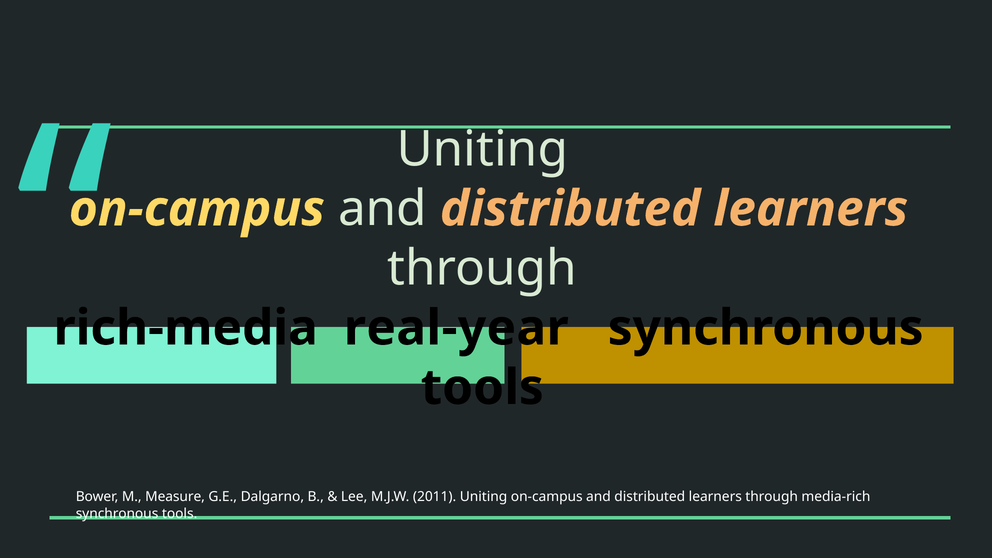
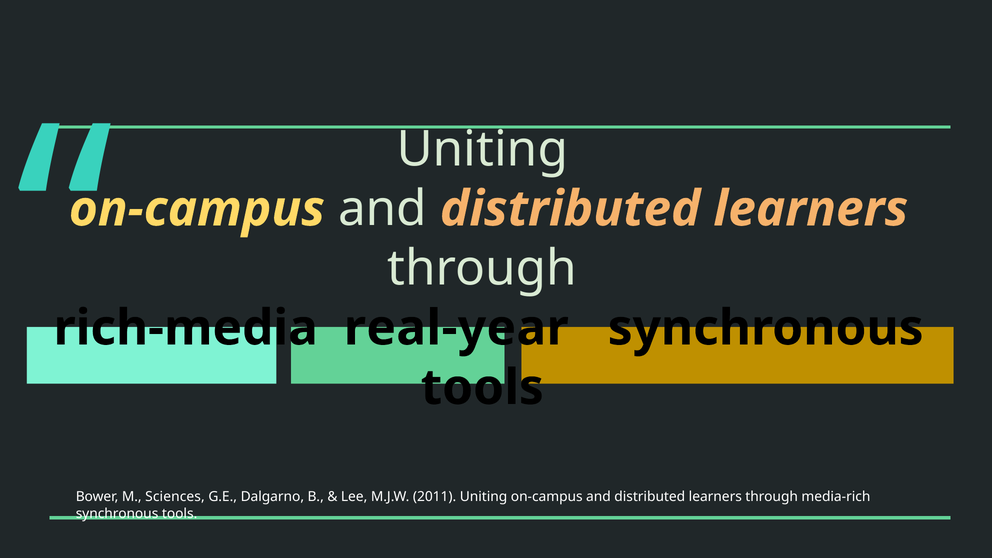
Measure: Measure -> Sciences
